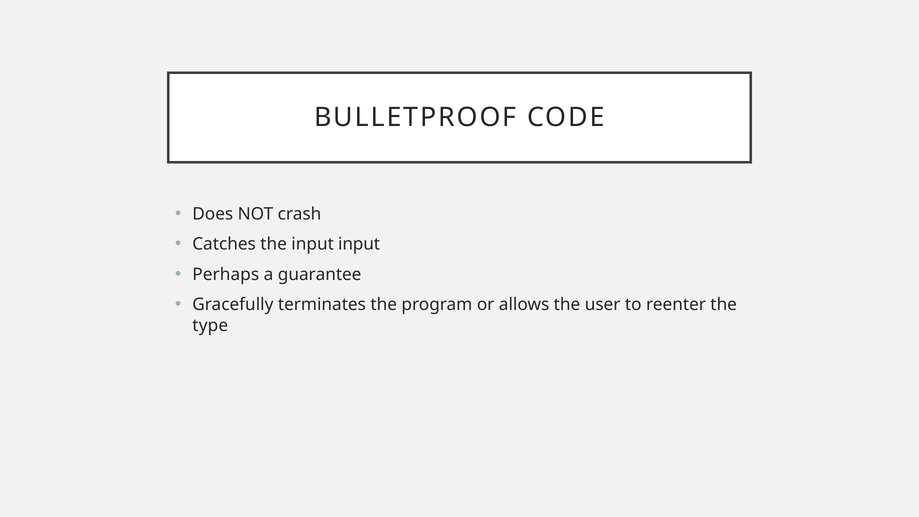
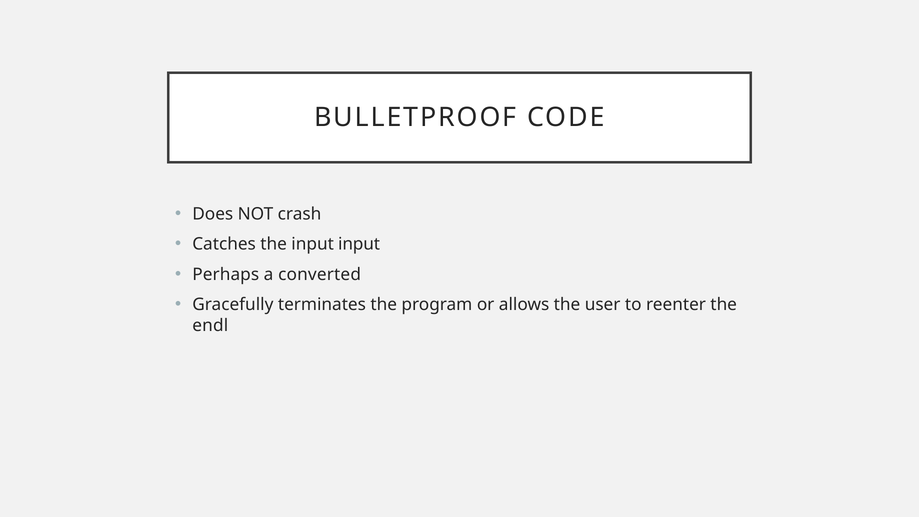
guarantee: guarantee -> converted
type: type -> endl
